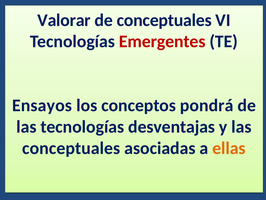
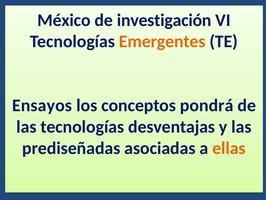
Valorar: Valorar -> México
de conceptuales: conceptuales -> investigación
Emergentes colour: red -> orange
conceptuales at (71, 148): conceptuales -> prediseñadas
